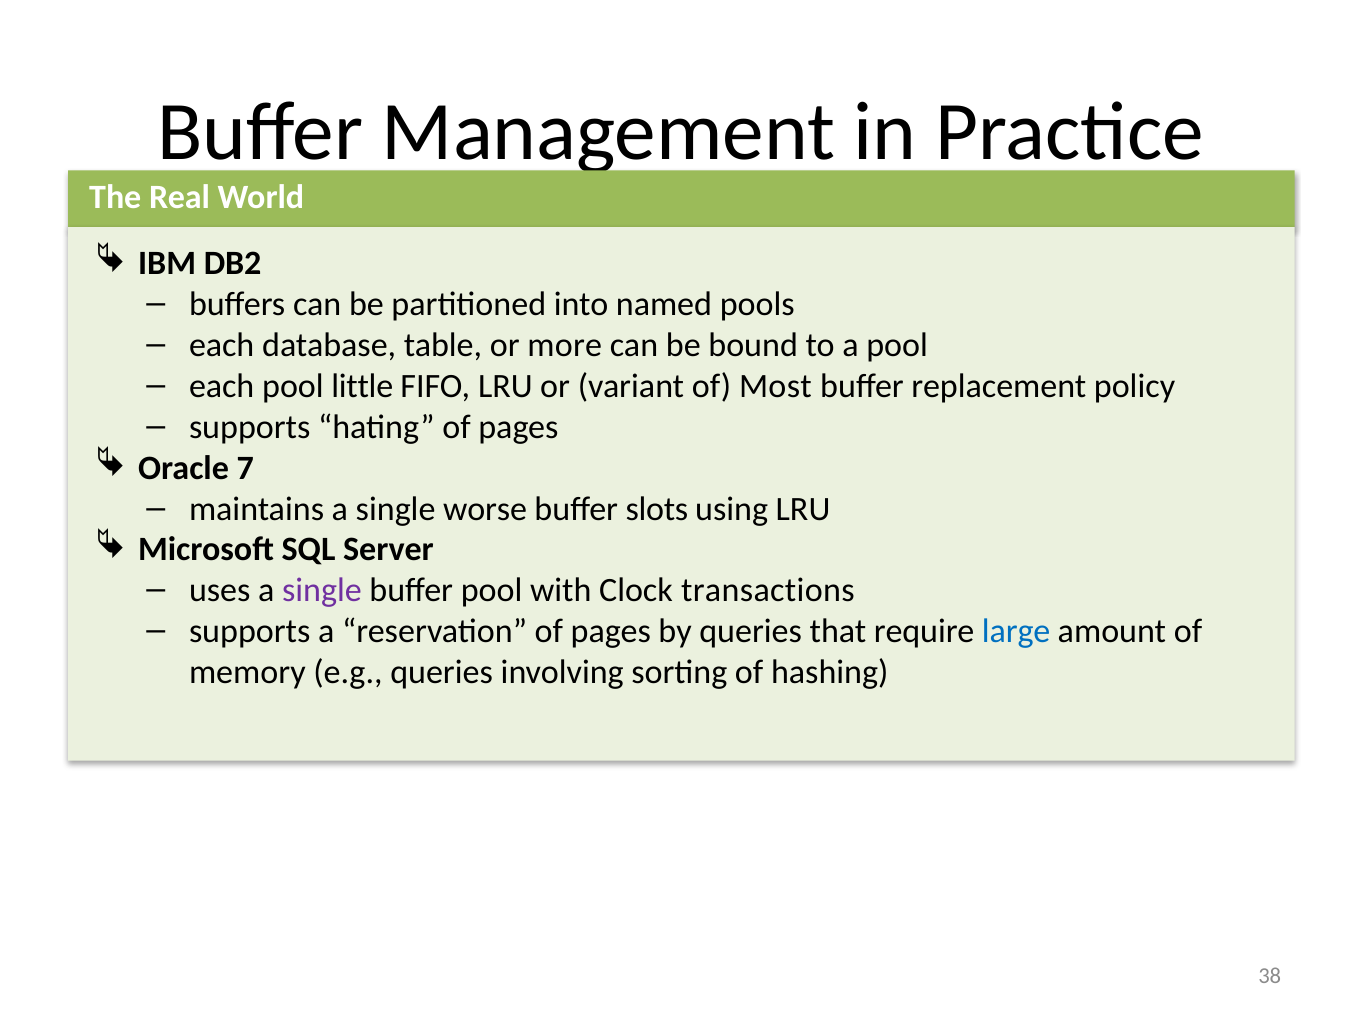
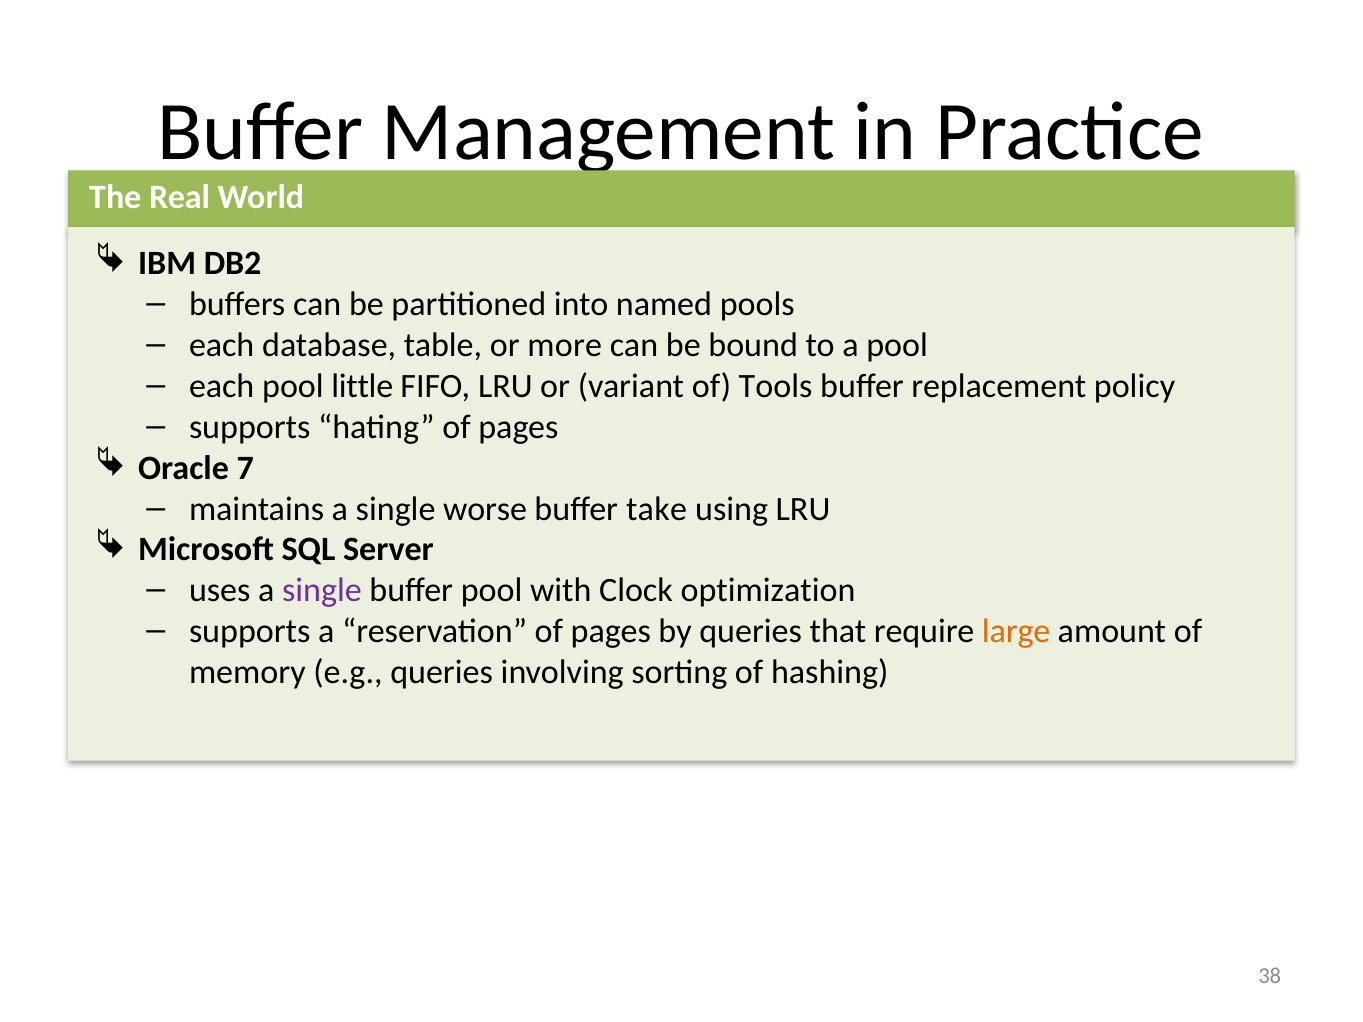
Most: Most -> Tools
slots: slots -> take
transactions: transactions -> optimization
large colour: blue -> orange
